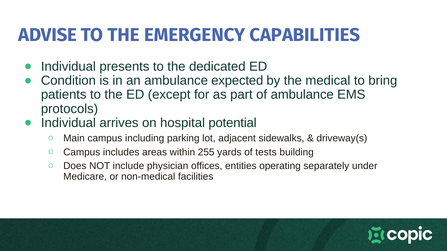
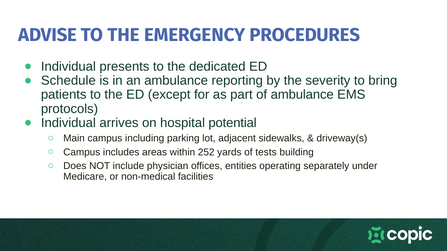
CAPABILITIES: CAPABILITIES -> PROCEDURES
Condition: Condition -> Schedule
expected: expected -> reporting
medical: medical -> severity
255: 255 -> 252
